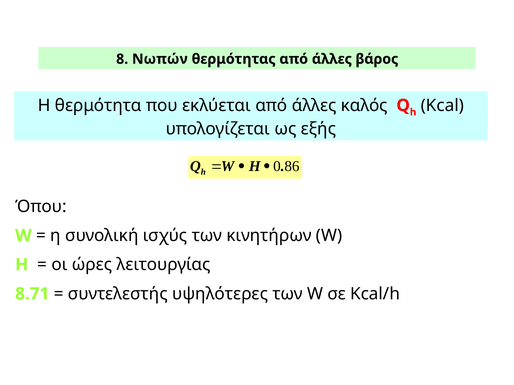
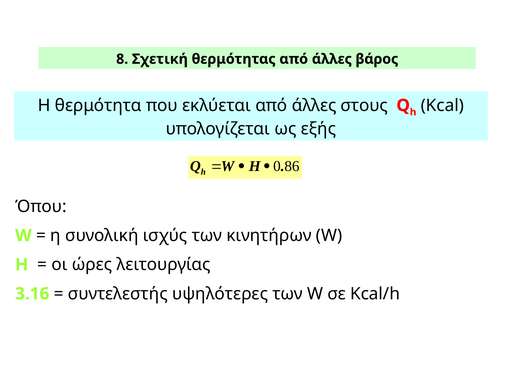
Νωπών: Νωπών -> Σχετική
καλός: καλός -> στους
8.71: 8.71 -> 3.16
